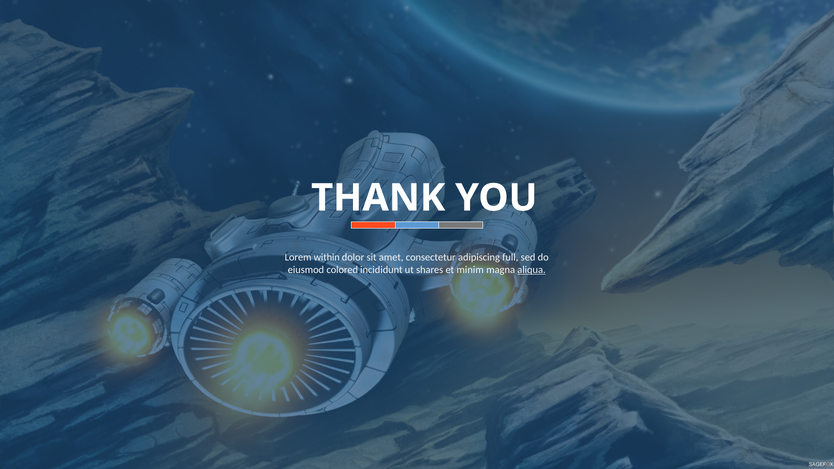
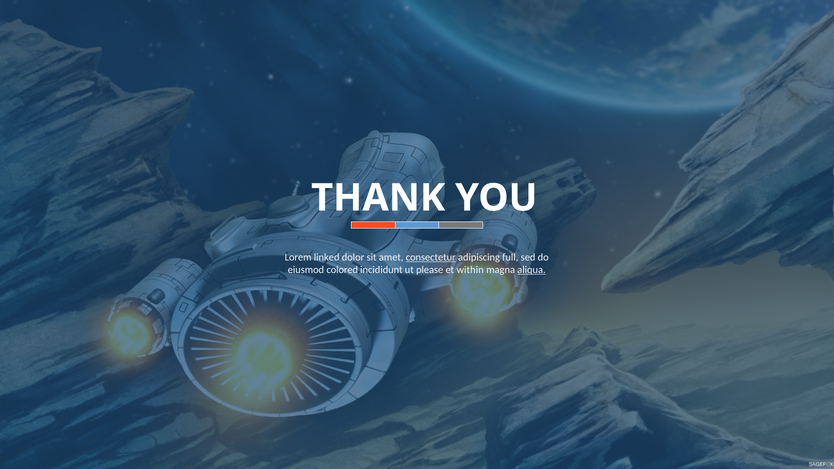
within: within -> linked
consectetur underline: none -> present
shares: shares -> please
minim: minim -> within
